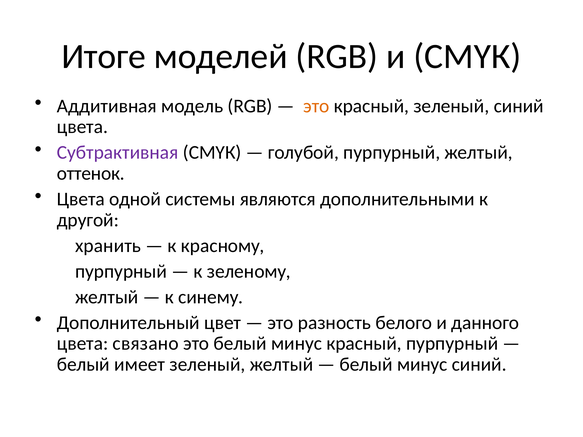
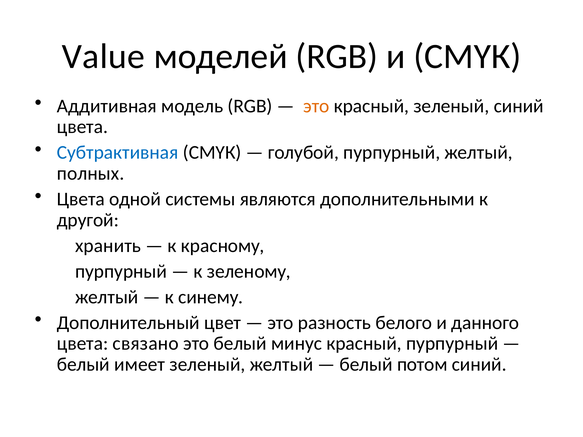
Итоге: Итоге -> Value
Субтрактивная colour: purple -> blue
оттенок: оттенок -> полных
минус at (422, 365): минус -> потом
